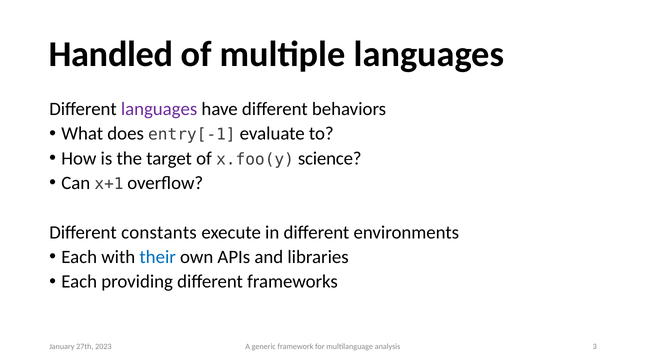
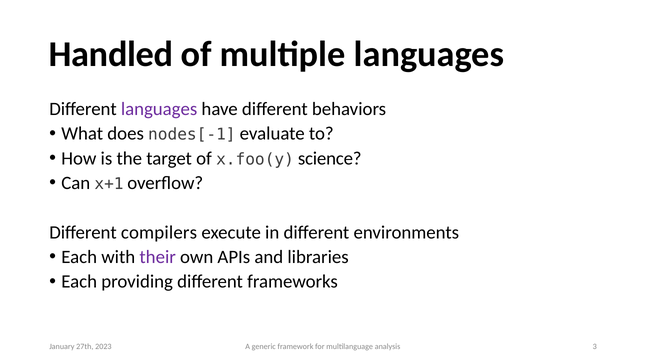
entry[-1: entry[-1 -> nodes[-1
constants: constants -> compilers
their colour: blue -> purple
